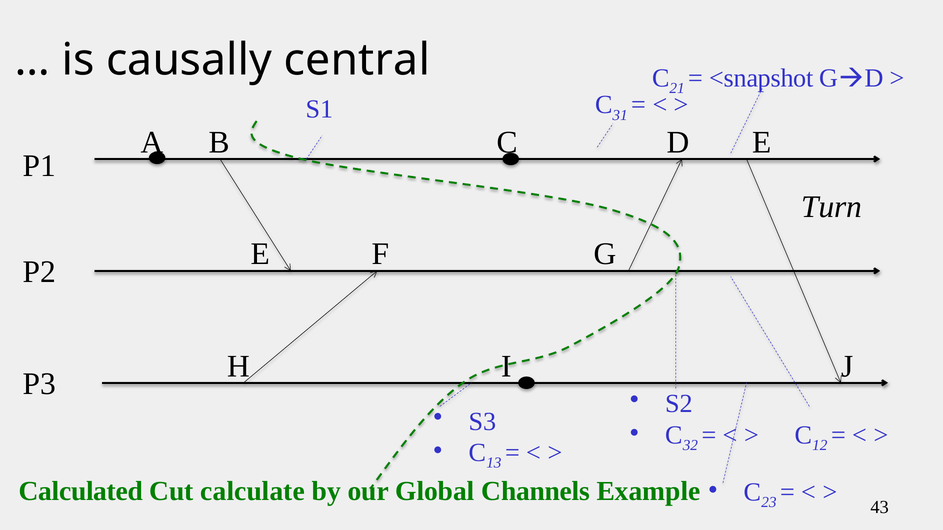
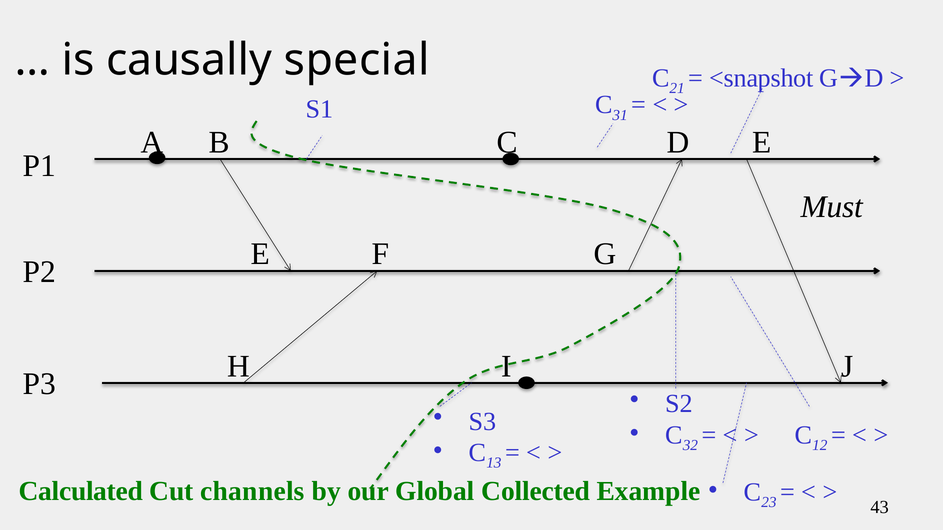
central: central -> special
Turn: Turn -> Must
calculate: calculate -> channels
Channels: Channels -> Collected
